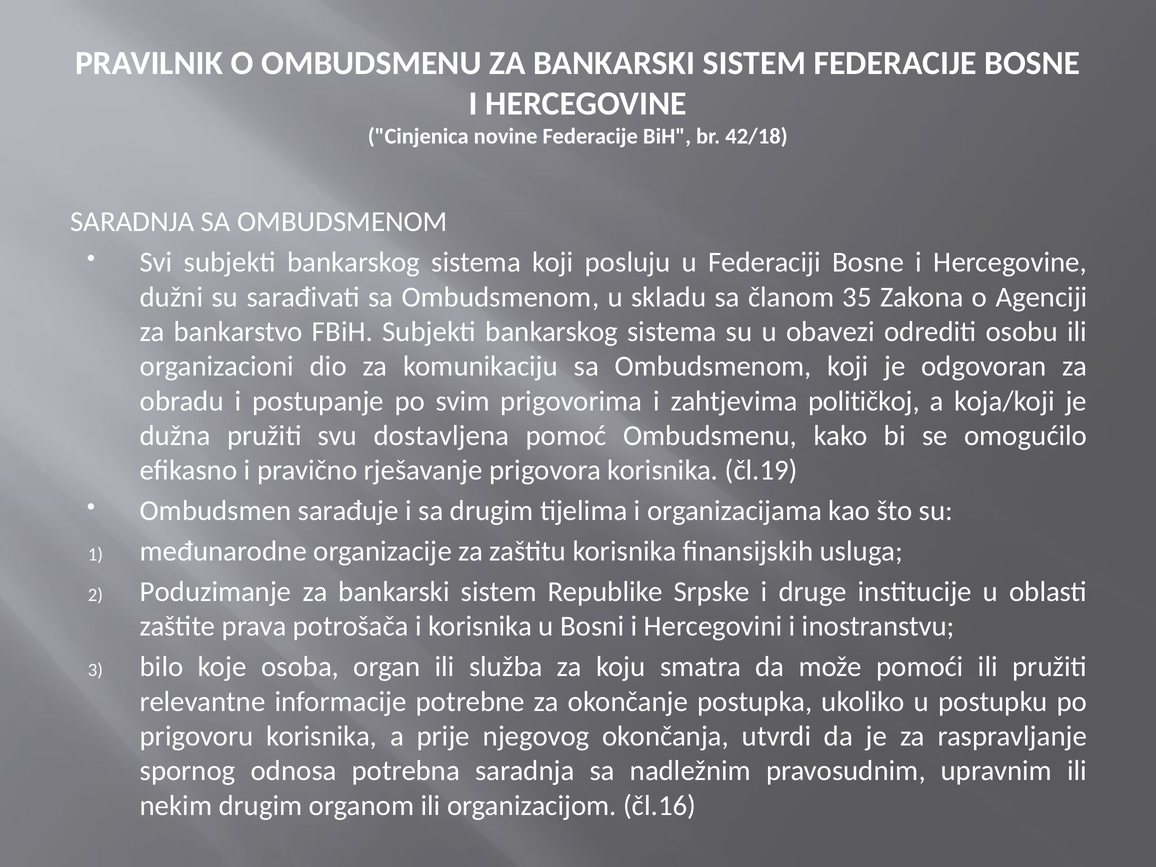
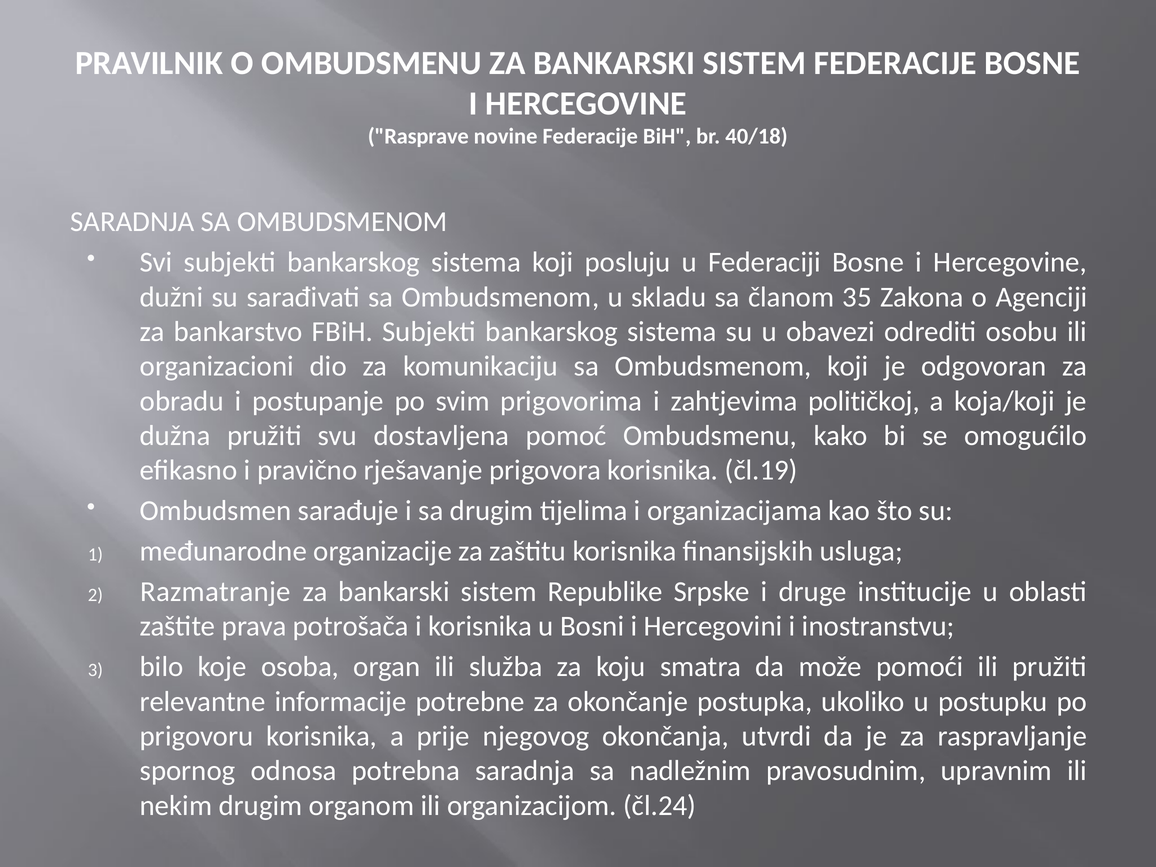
Cinjenica: Cinjenica -> Rasprave
42/18: 42/18 -> 40/18
Poduzimanje: Poduzimanje -> Razmatranje
čl.16: čl.16 -> čl.24
